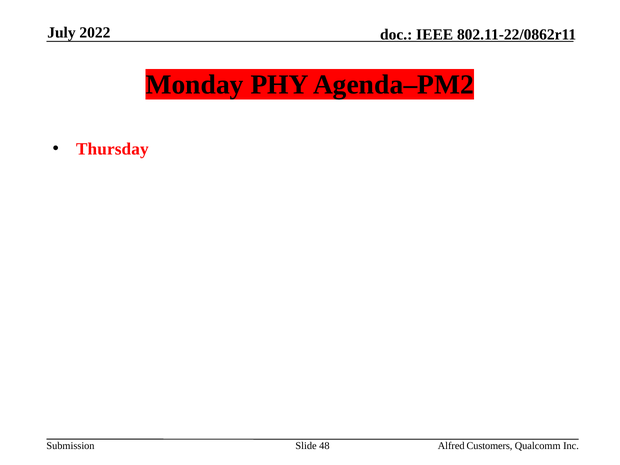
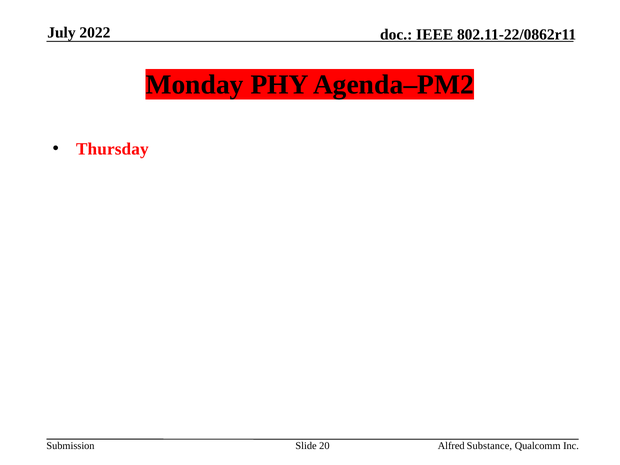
48: 48 -> 20
Customers: Customers -> Substance
